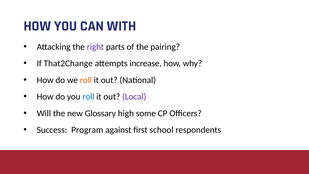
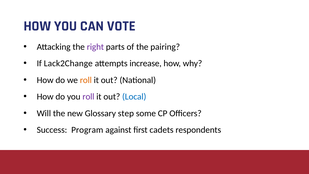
WITH: WITH -> VOTE
That2Change: That2Change -> Lack2Change
roll at (88, 97) colour: blue -> purple
Local colour: purple -> blue
high: high -> step
school: school -> cadets
